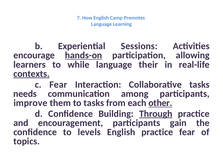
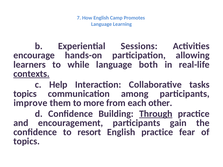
hands-on underline: present -> none
their: their -> both
c Fear: Fear -> Help
needs at (25, 94): needs -> topics
to tasks: tasks -> more
other underline: present -> none
levels: levels -> resort
